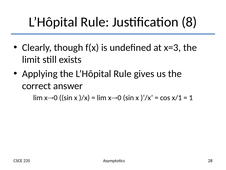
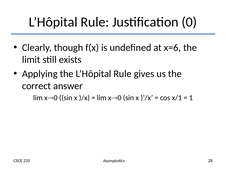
8: 8 -> 0
x=3: x=3 -> x=6
